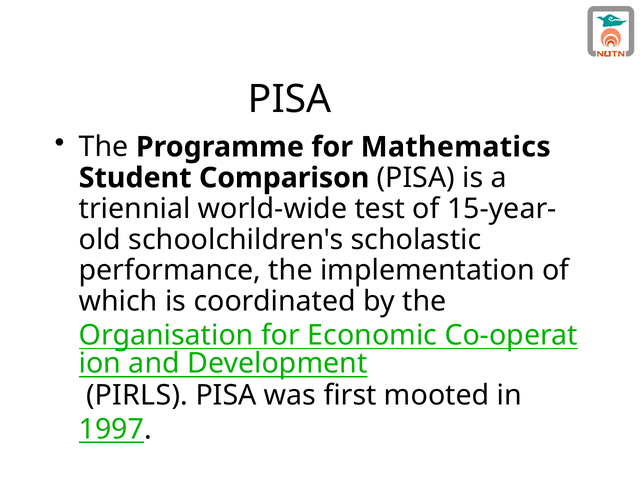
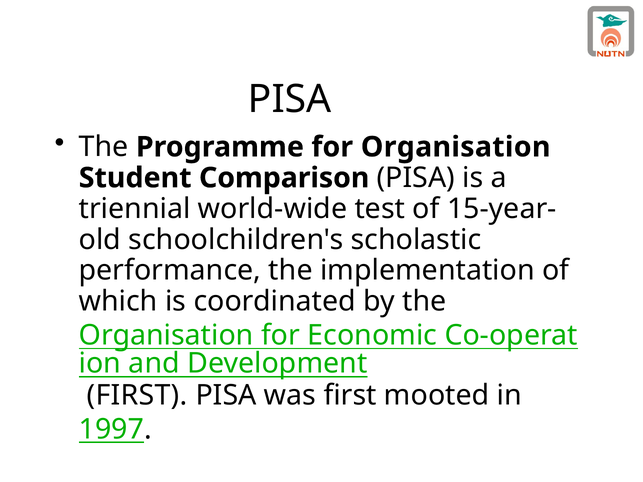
for Mathematics: Mathematics -> Organisation
PIRLS at (137, 395): PIRLS -> FIRST
